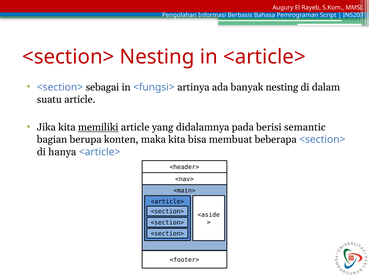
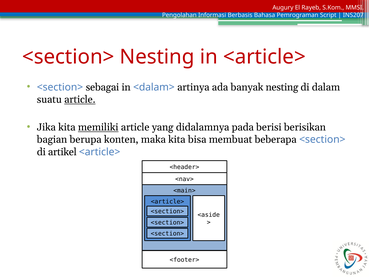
<fungsi>: <fungsi> -> <dalam>
article at (80, 99) underline: none -> present
semantic: semantic -> berisikan
hanya: hanya -> artikel
